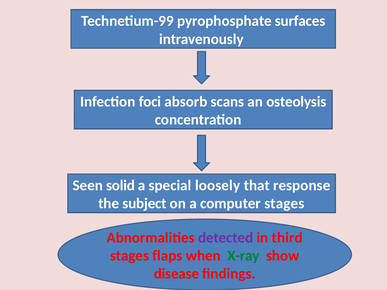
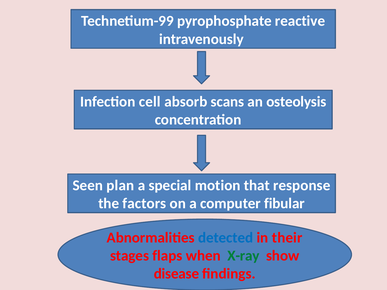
surfaces: surfaces -> reactive
foci: foci -> cell
solid: solid -> plan
loosely: loosely -> motion
subject: subject -> factors
computer stages: stages -> fibular
detected colour: purple -> blue
third: third -> their
